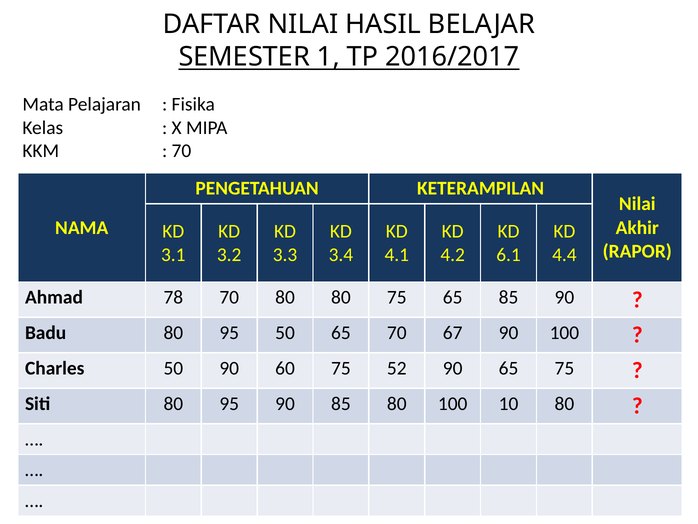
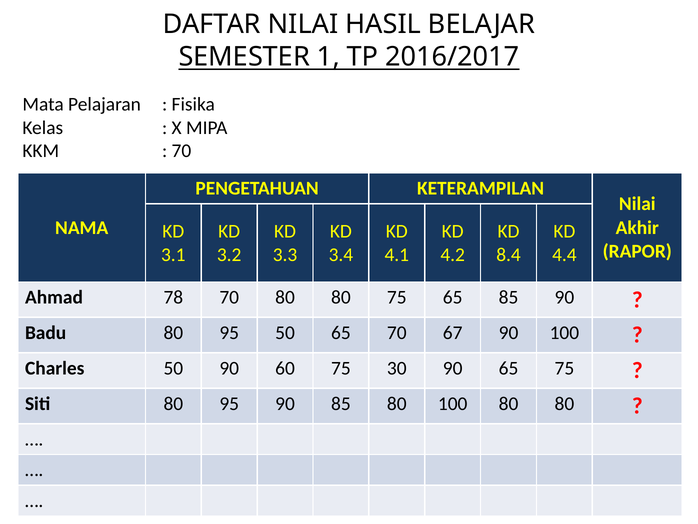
6.1: 6.1 -> 8.4
52: 52 -> 30
100 10: 10 -> 80
